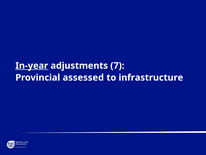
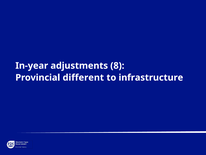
In-year underline: present -> none
7: 7 -> 8
assessed: assessed -> different
